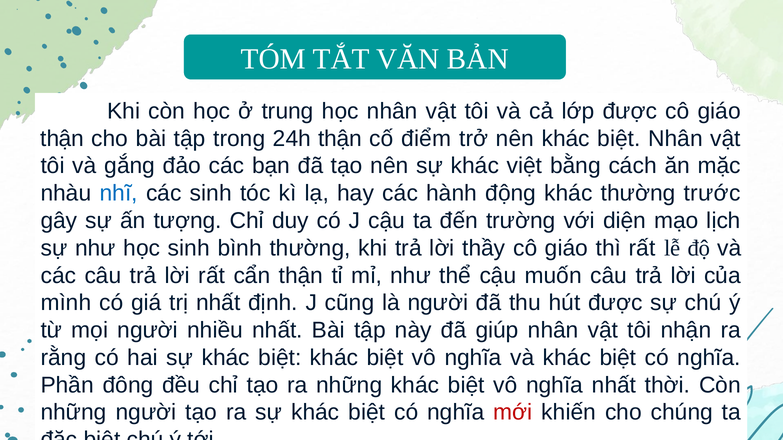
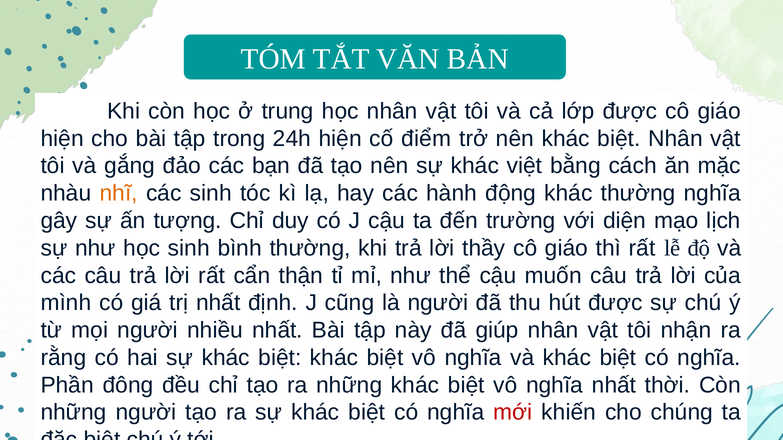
thận at (62, 139): thận -> hiện
24h thận: thận -> hiện
nhĩ colour: blue -> orange
thường trước: trước -> nghĩa
